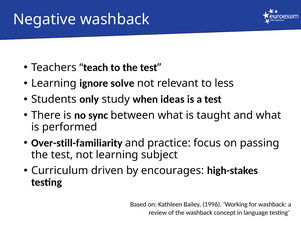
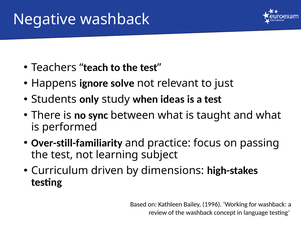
Learning at (54, 83): Learning -> Happens
less: less -> just
encourages: encourages -> dimensions
